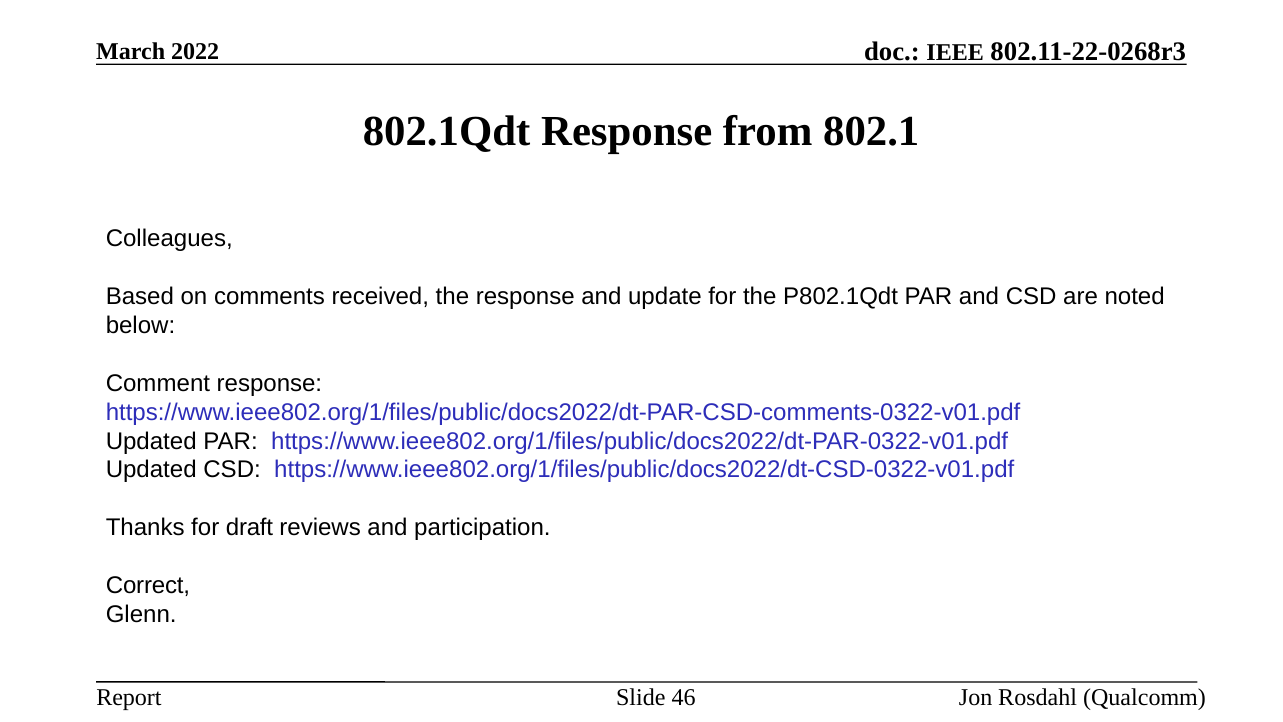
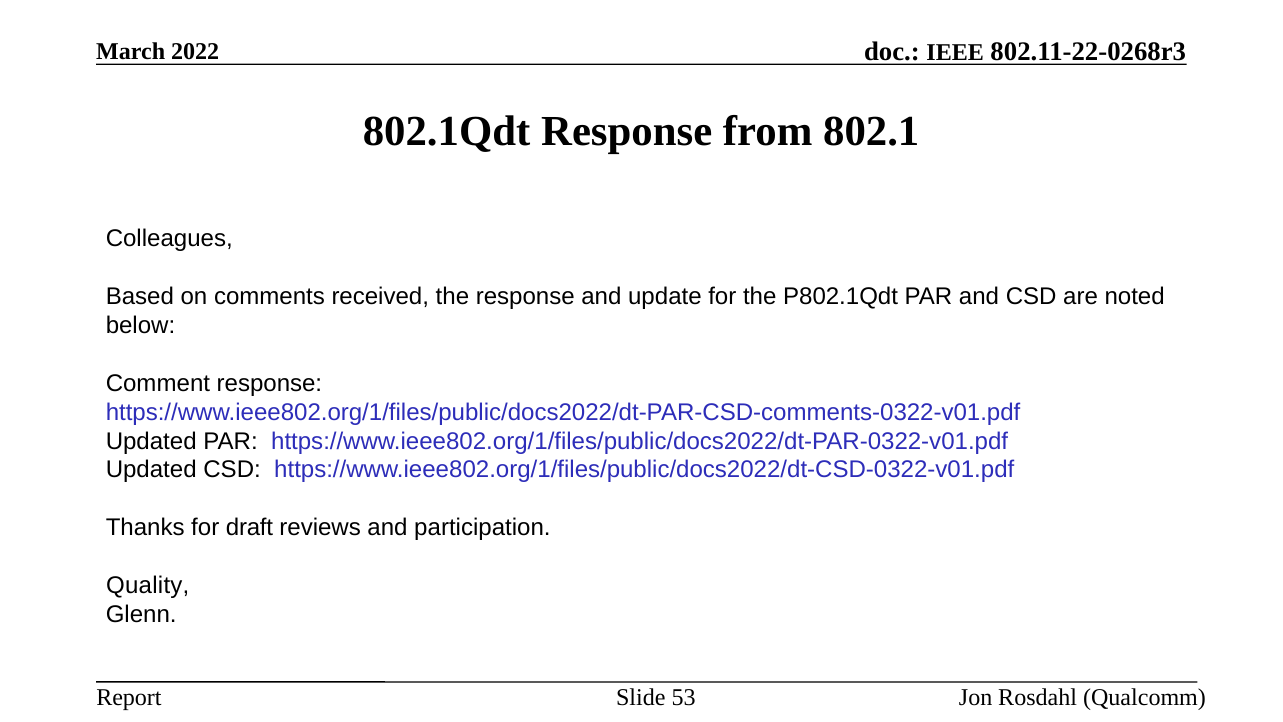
Correct: Correct -> Quality
46: 46 -> 53
